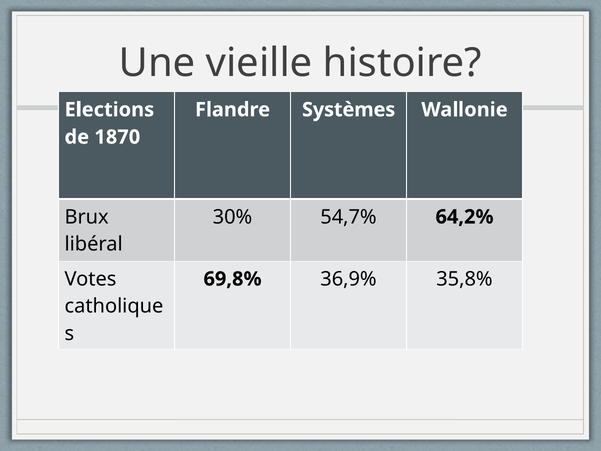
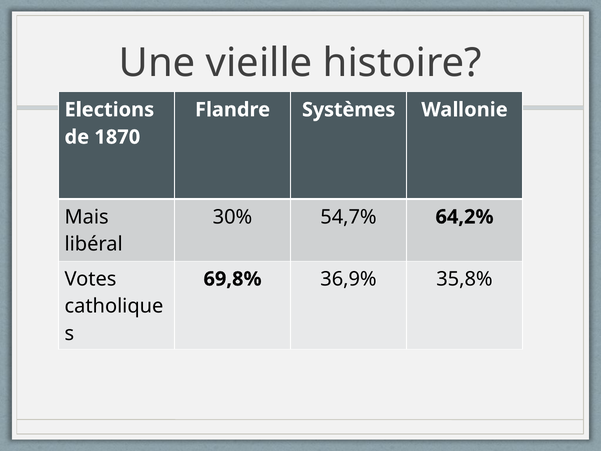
Brux: Brux -> Mais
